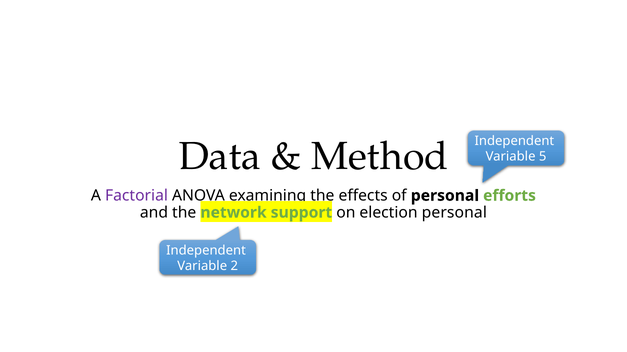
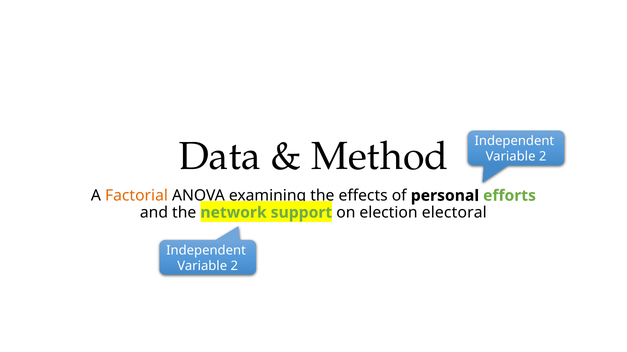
5 at (543, 157): 5 -> 2
Factorial colour: purple -> orange
election personal: personal -> electoral
